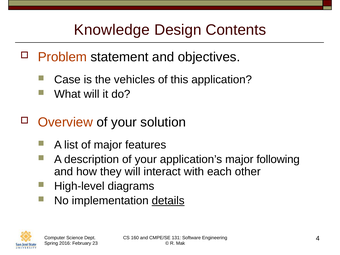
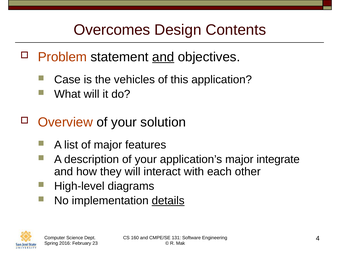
Knowledge: Knowledge -> Overcomes
and at (163, 57) underline: none -> present
following: following -> integrate
